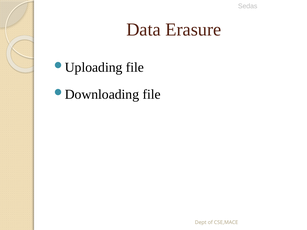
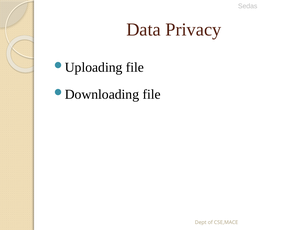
Erasure: Erasure -> Privacy
